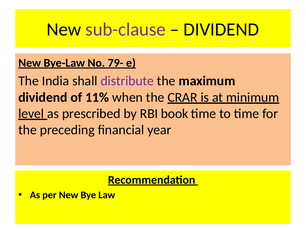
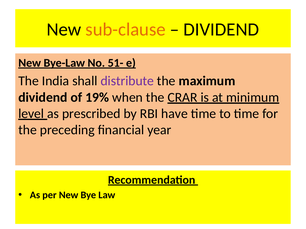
sub-clause colour: purple -> orange
79-: 79- -> 51-
11%: 11% -> 19%
book: book -> have
